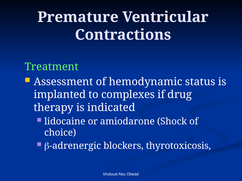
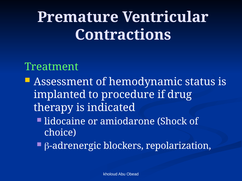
complexes: complexes -> procedure
thyrotoxicosis: thyrotoxicosis -> repolarization
